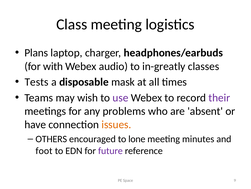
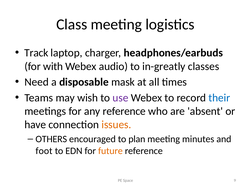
Plans: Plans -> Track
Tests: Tests -> Need
their colour: purple -> blue
any problems: problems -> reference
lone: lone -> plan
future colour: purple -> orange
